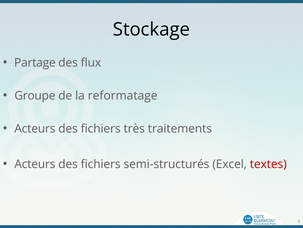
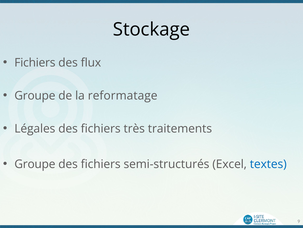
Partage at (35, 62): Partage -> Fichiers
Acteurs at (35, 128): Acteurs -> Légales
Acteurs at (35, 164): Acteurs -> Groupe
textes colour: red -> blue
